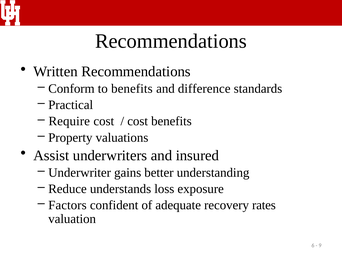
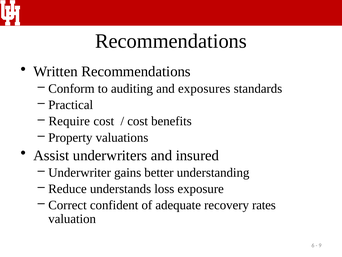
to benefits: benefits -> auditing
difference: difference -> exposures
Factors: Factors -> Correct
